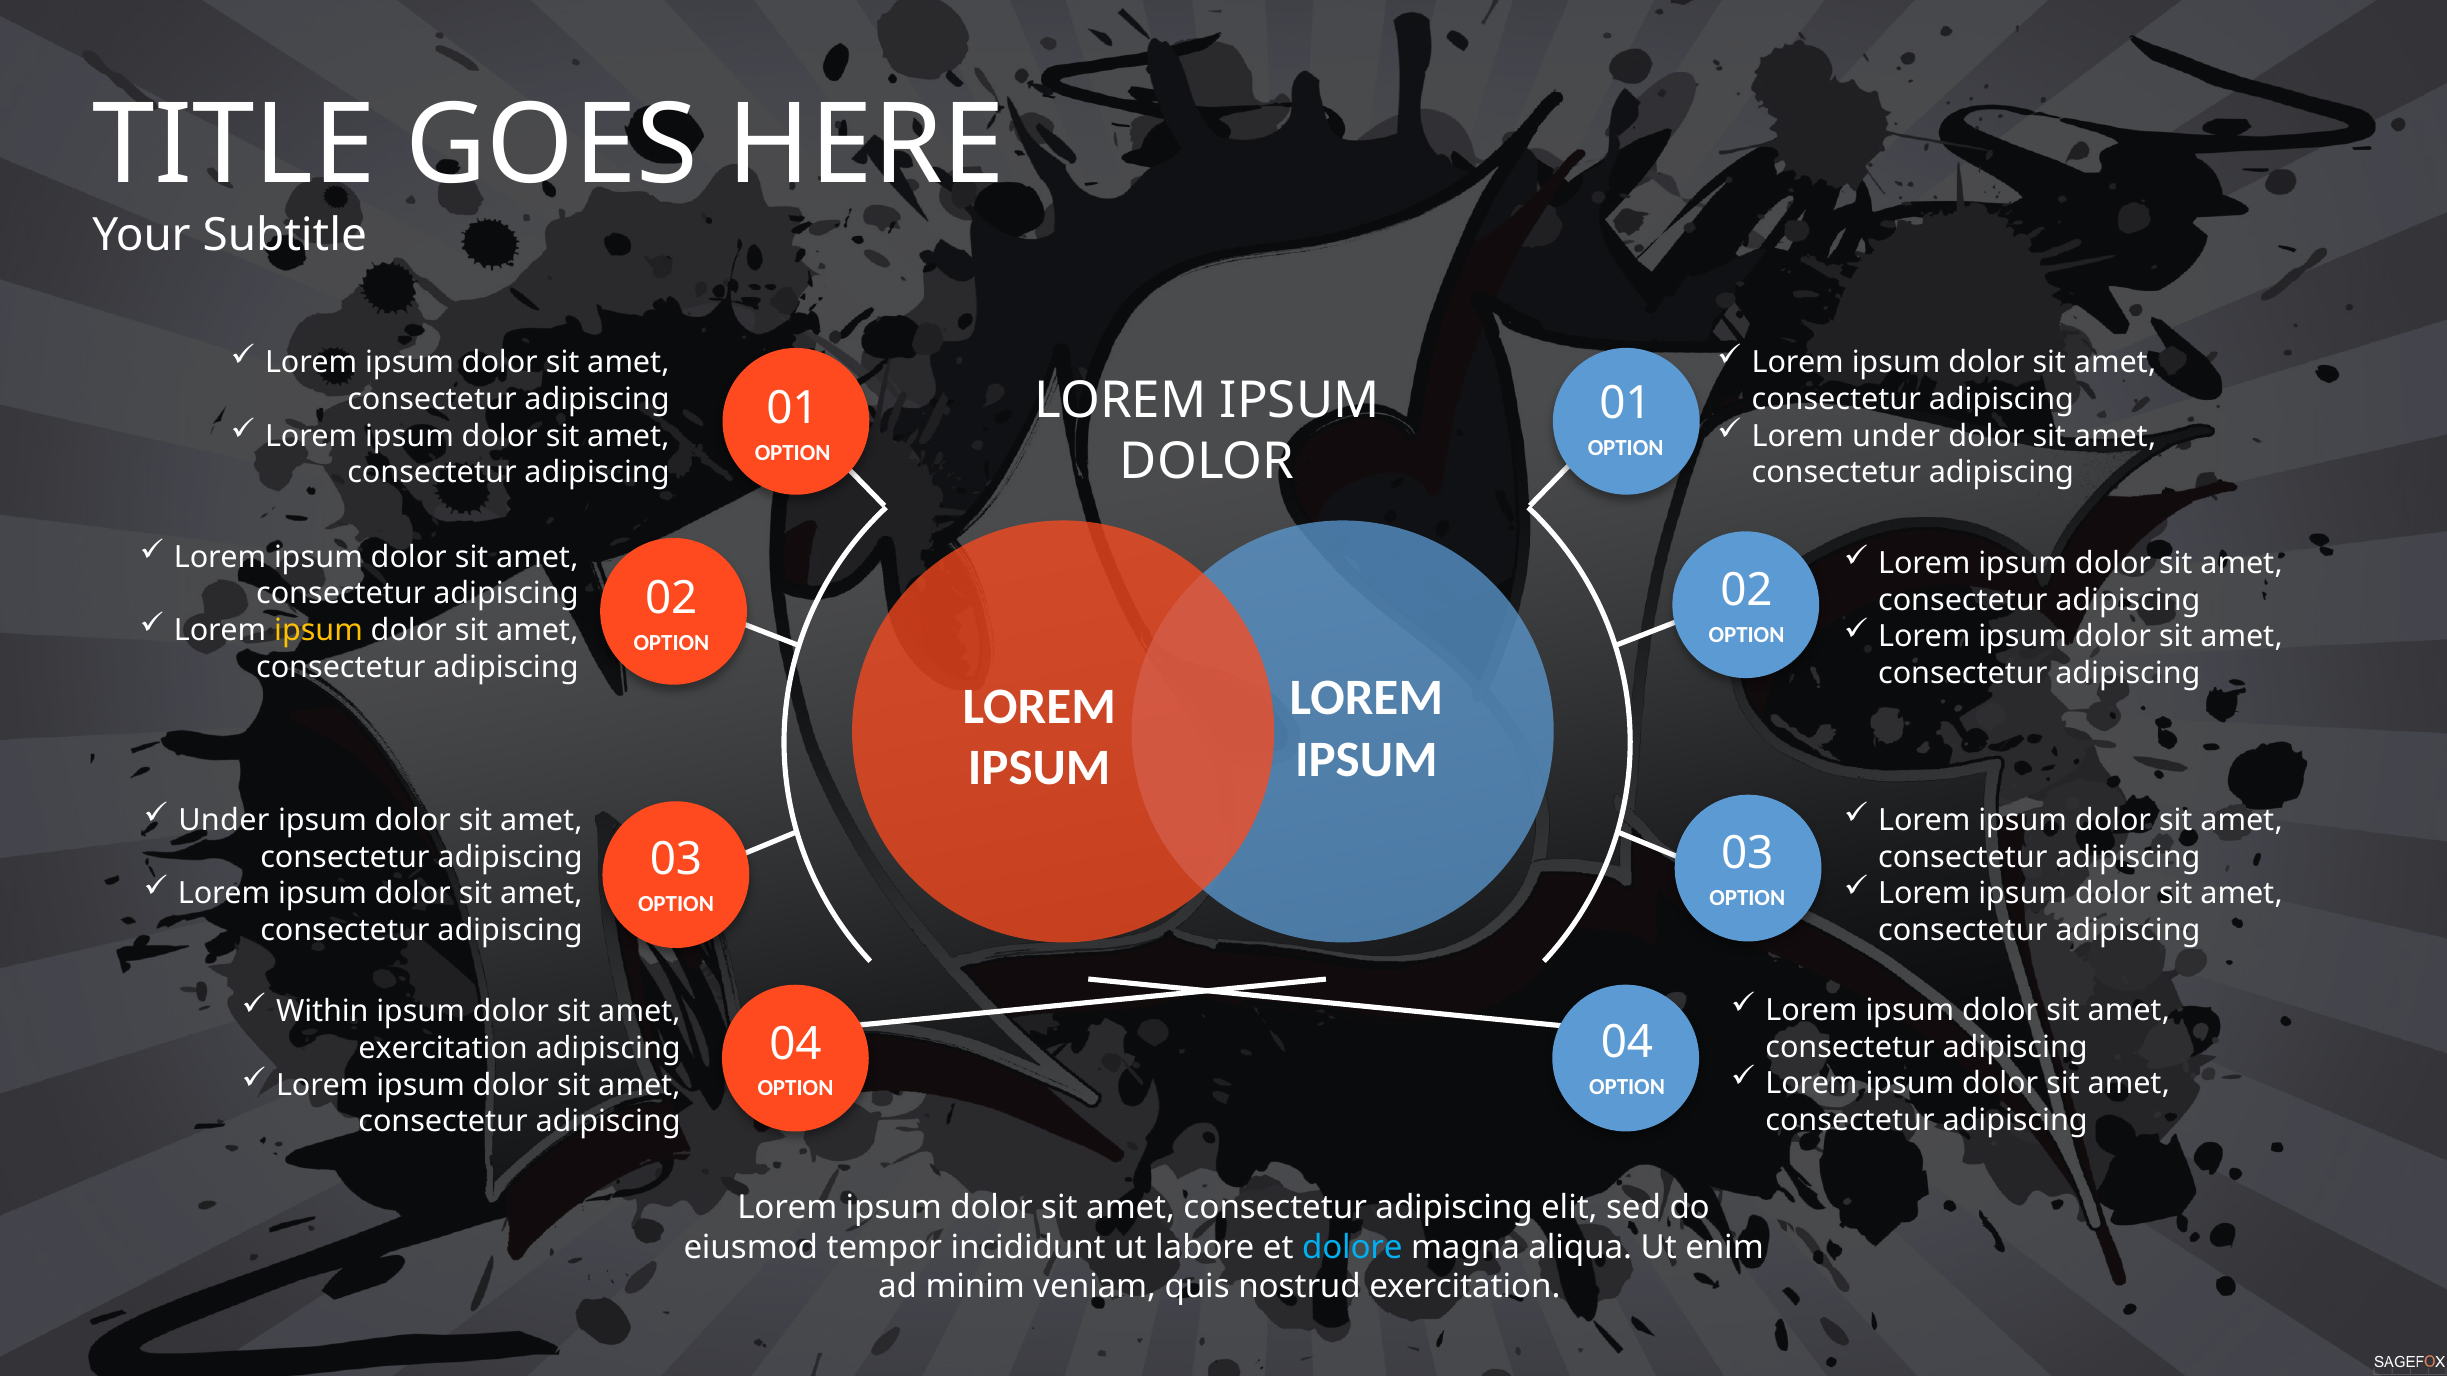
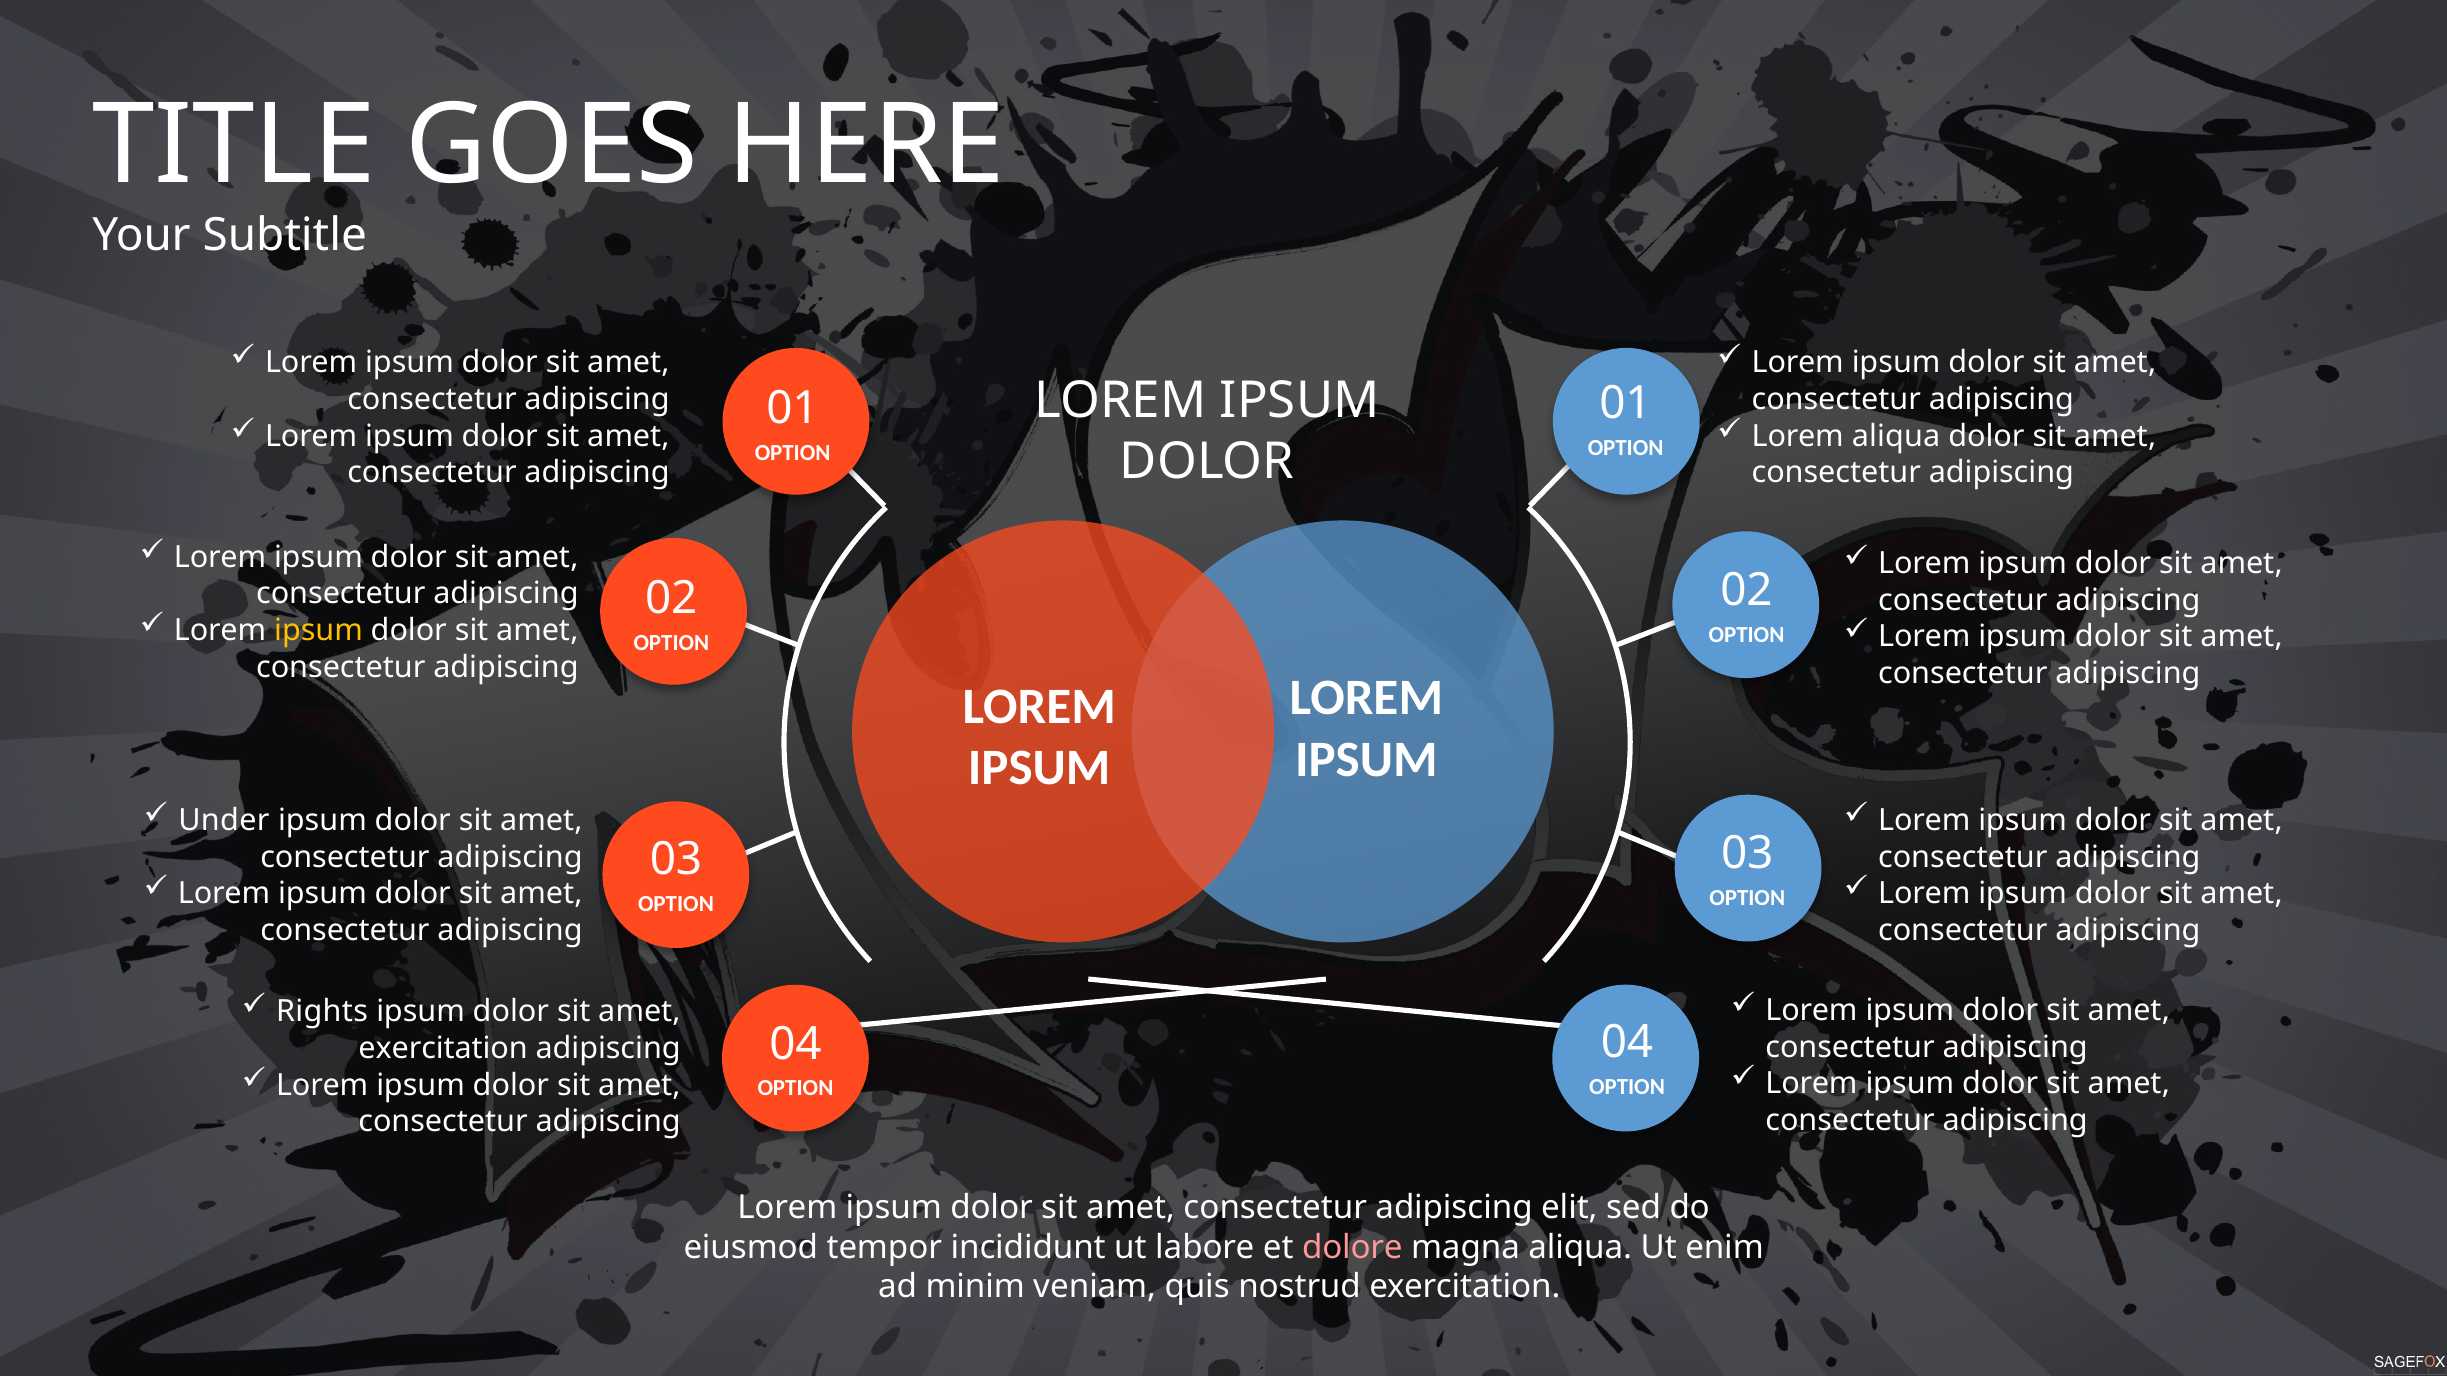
Lorem under: under -> aliqua
Within: Within -> Rights
dolore colour: light blue -> pink
